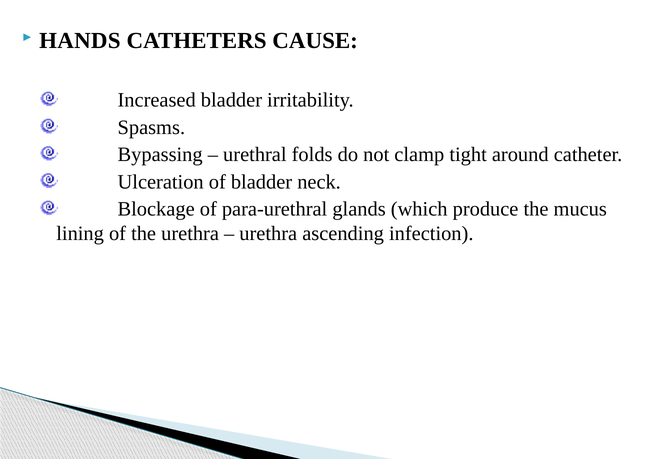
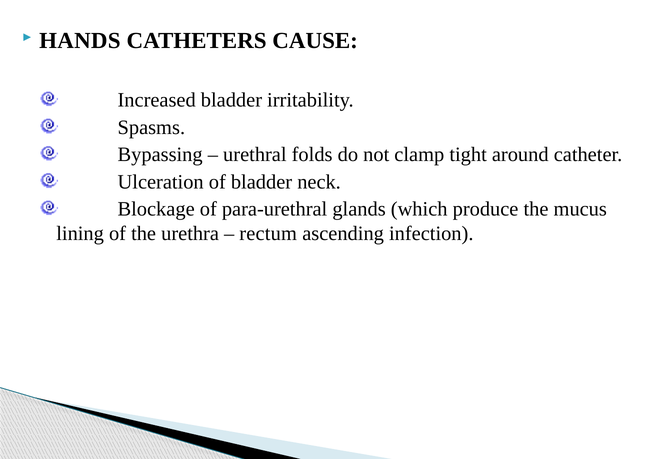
urethra at (268, 234): urethra -> rectum
